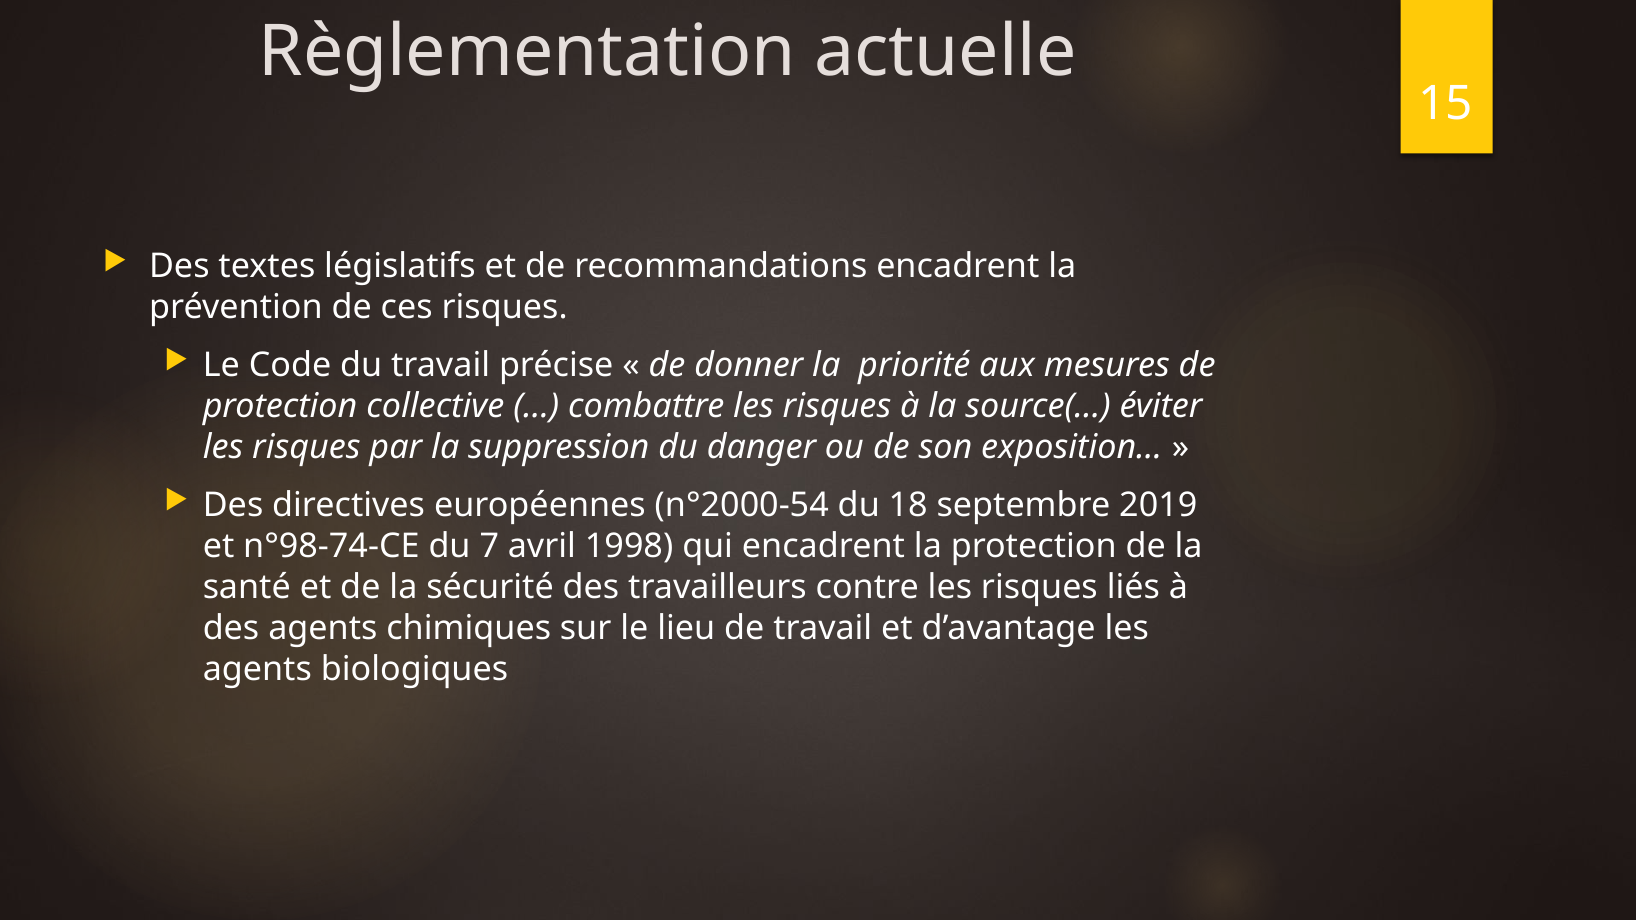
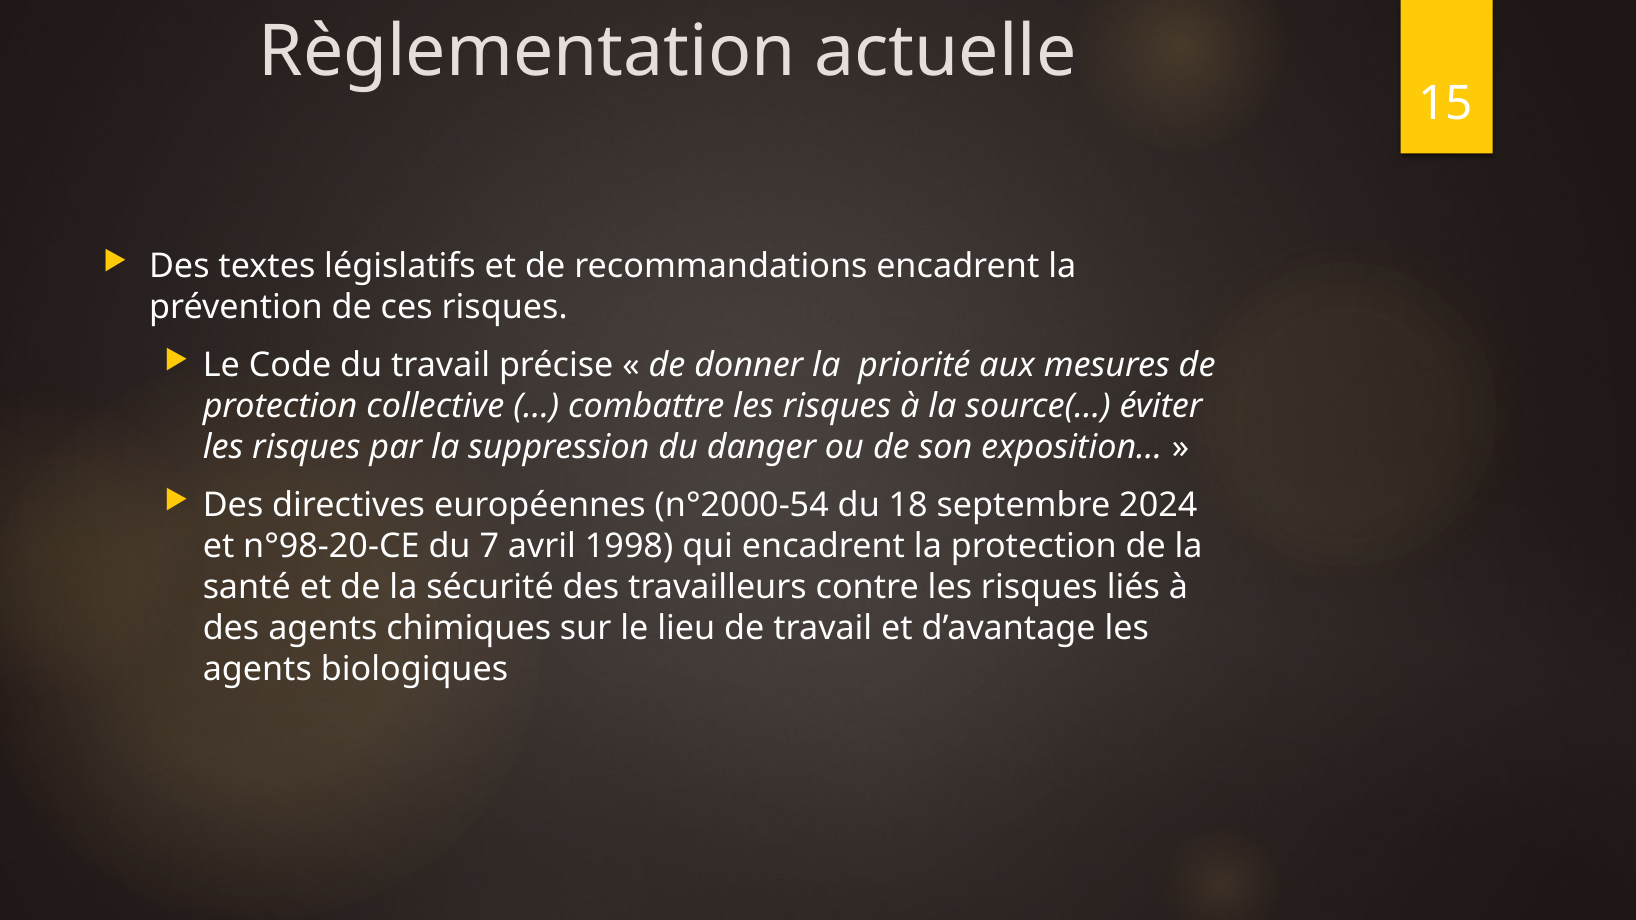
2019: 2019 -> 2024
n°98-74-CE: n°98-74-CE -> n°98-20-CE
